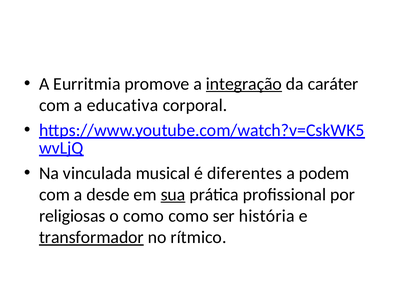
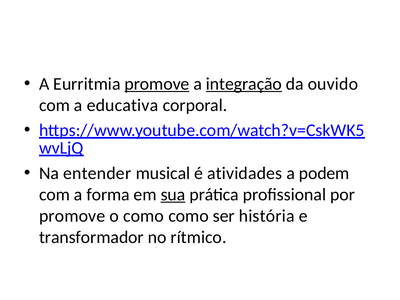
promove at (157, 84) underline: none -> present
caráter: caráter -> ouvido
vinculada: vinculada -> entender
diferentes: diferentes -> atividades
desde: desde -> forma
religiosas at (72, 216): religiosas -> promove
transformador underline: present -> none
